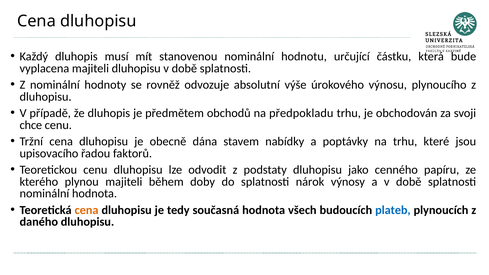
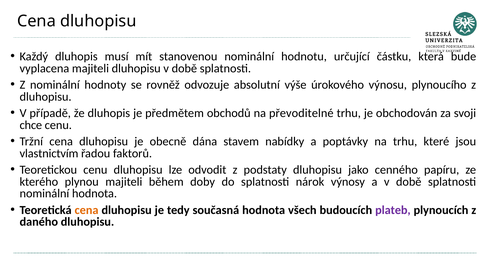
předpokladu: předpokladu -> převoditelné
upisovacího: upisovacího -> vlastnictvím
plateb colour: blue -> purple
